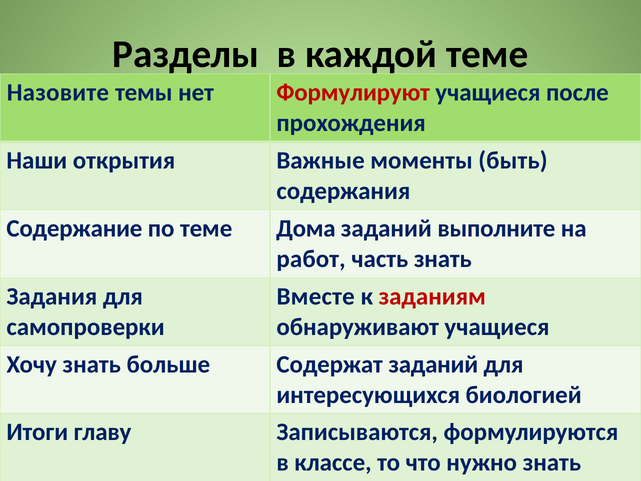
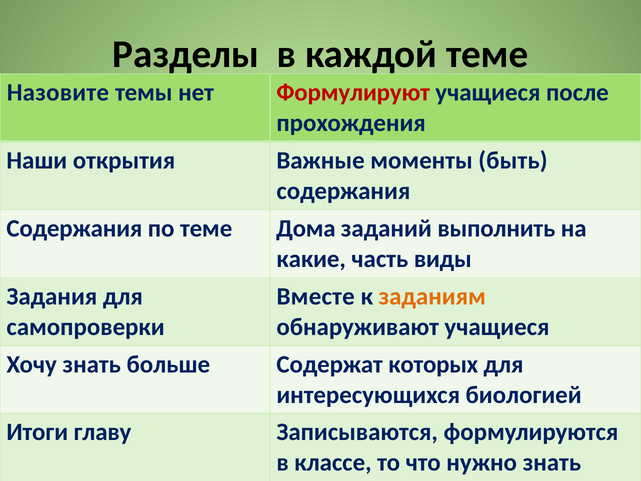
Содержание at (74, 228): Содержание -> Содержания
выполните: выполните -> выполнить
работ: работ -> какие
часть знать: знать -> виды
заданиям colour: red -> orange
Содержат заданий: заданий -> которых
